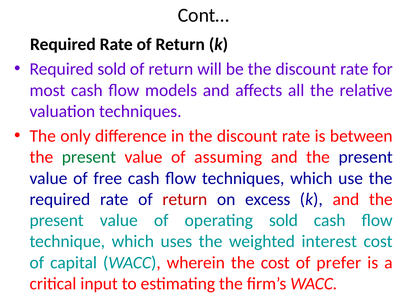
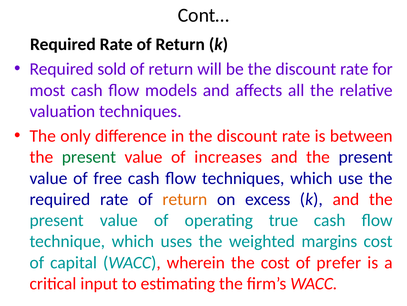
assuming: assuming -> increases
return at (185, 199) colour: red -> orange
operating sold: sold -> true
interest: interest -> margins
